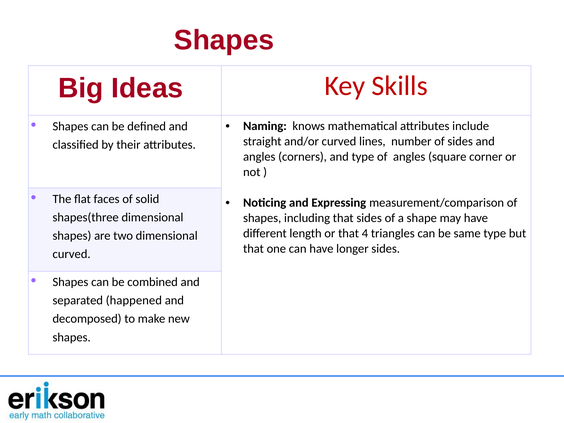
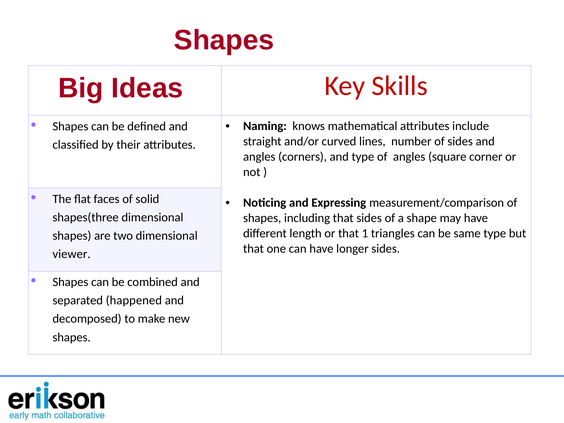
4: 4 -> 1
curved at (72, 254): curved -> viewer
